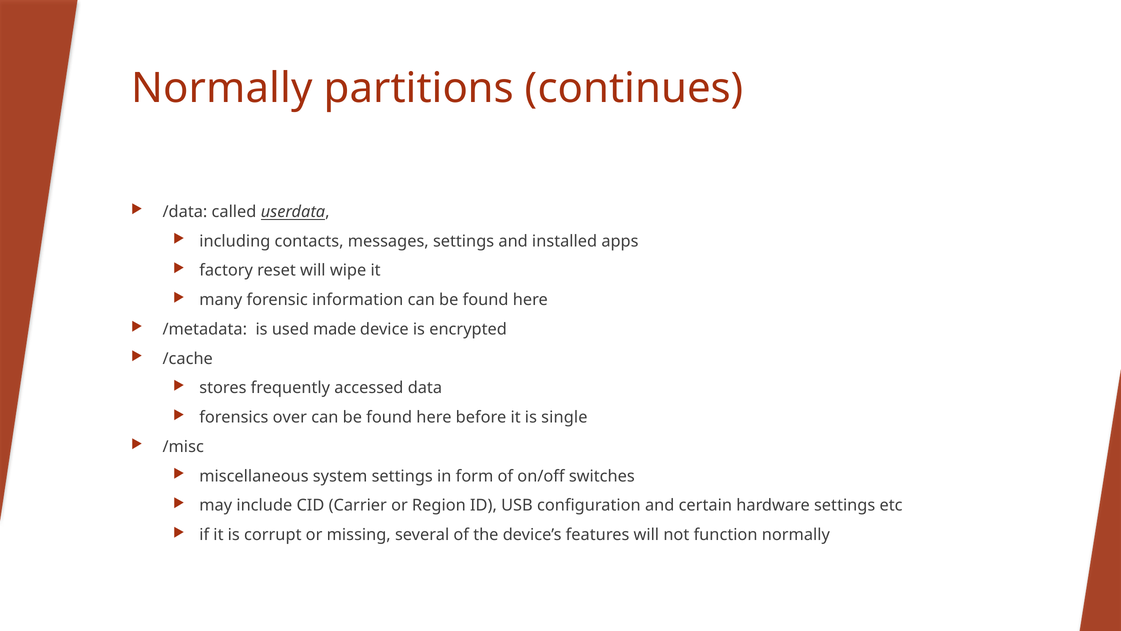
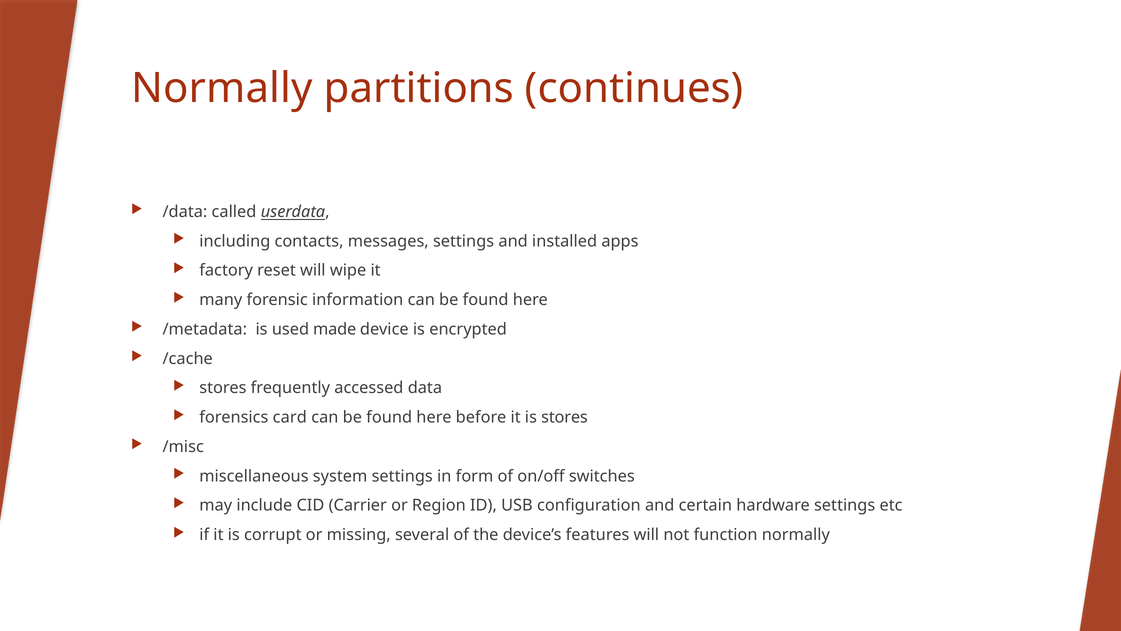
over: over -> card
is single: single -> stores
